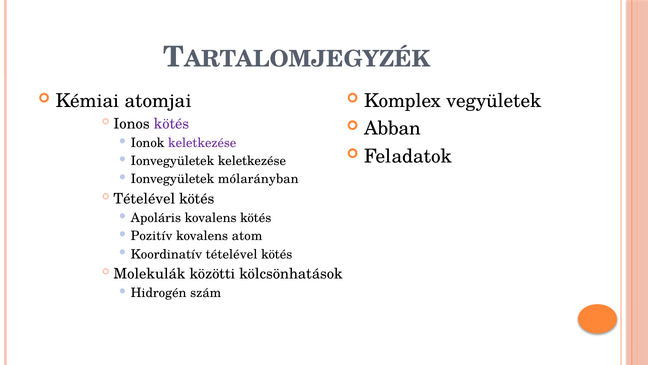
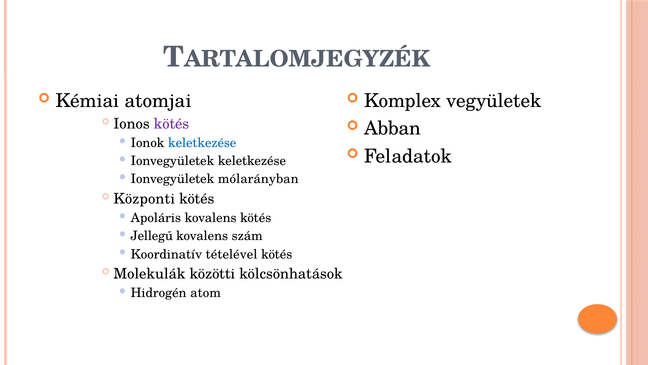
keletkezése at (202, 143) colour: purple -> blue
Tételével at (144, 199): Tételével -> Központi
Pozitív: Pozitív -> Jellegű
atom: atom -> szám
szám: szám -> atom
